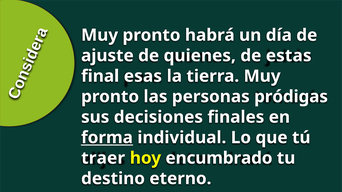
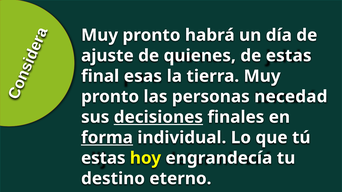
pródigas: pródigas -> necedad
decisiones underline: none -> present
traer at (103, 158): traer -> estas
encumbrado: encumbrado -> engrandecía
